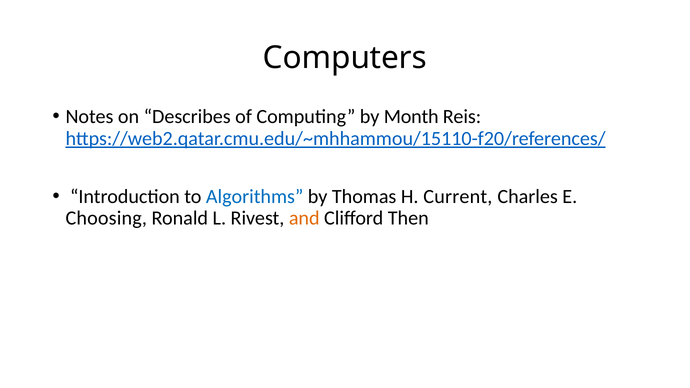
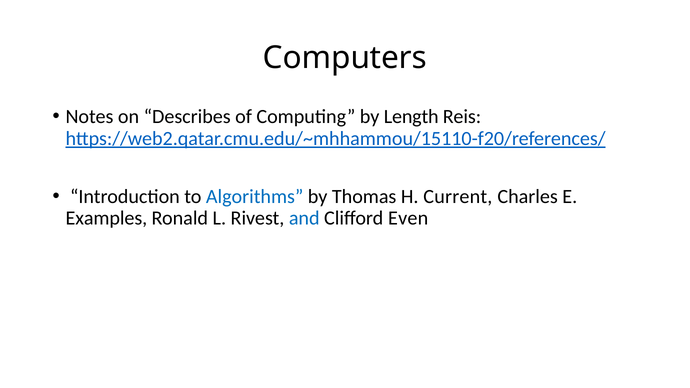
Month: Month -> Length
Choosing: Choosing -> Examples
and colour: orange -> blue
Then: Then -> Even
